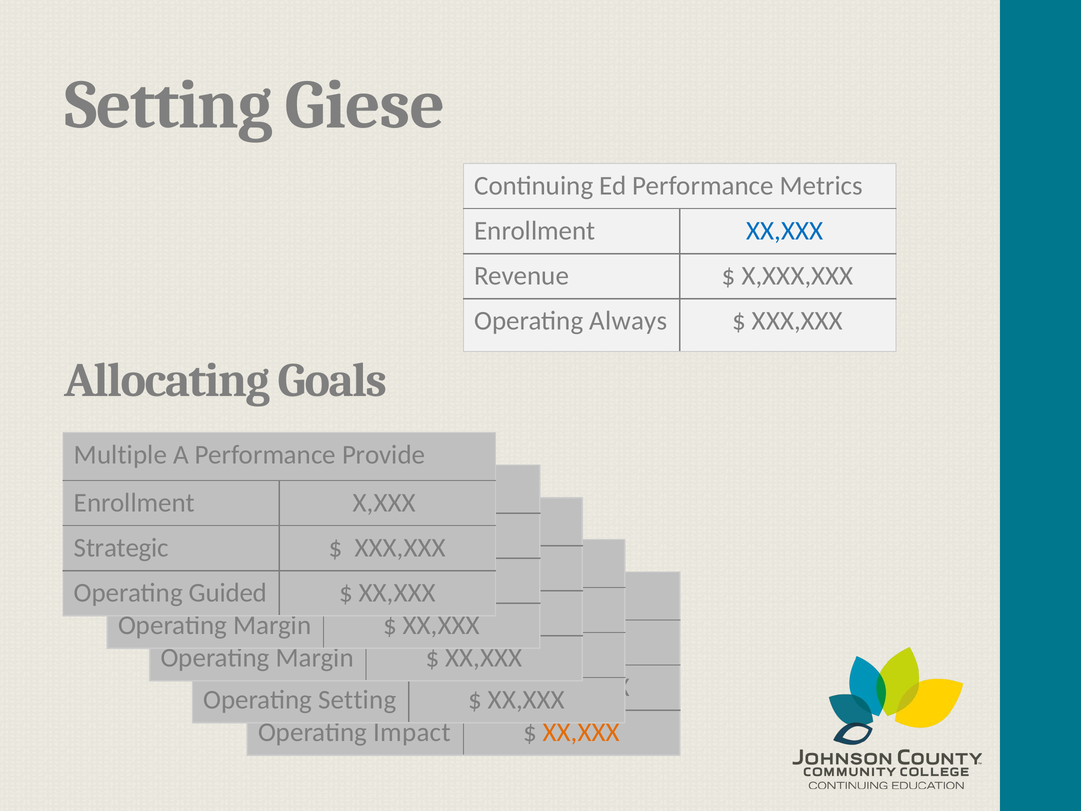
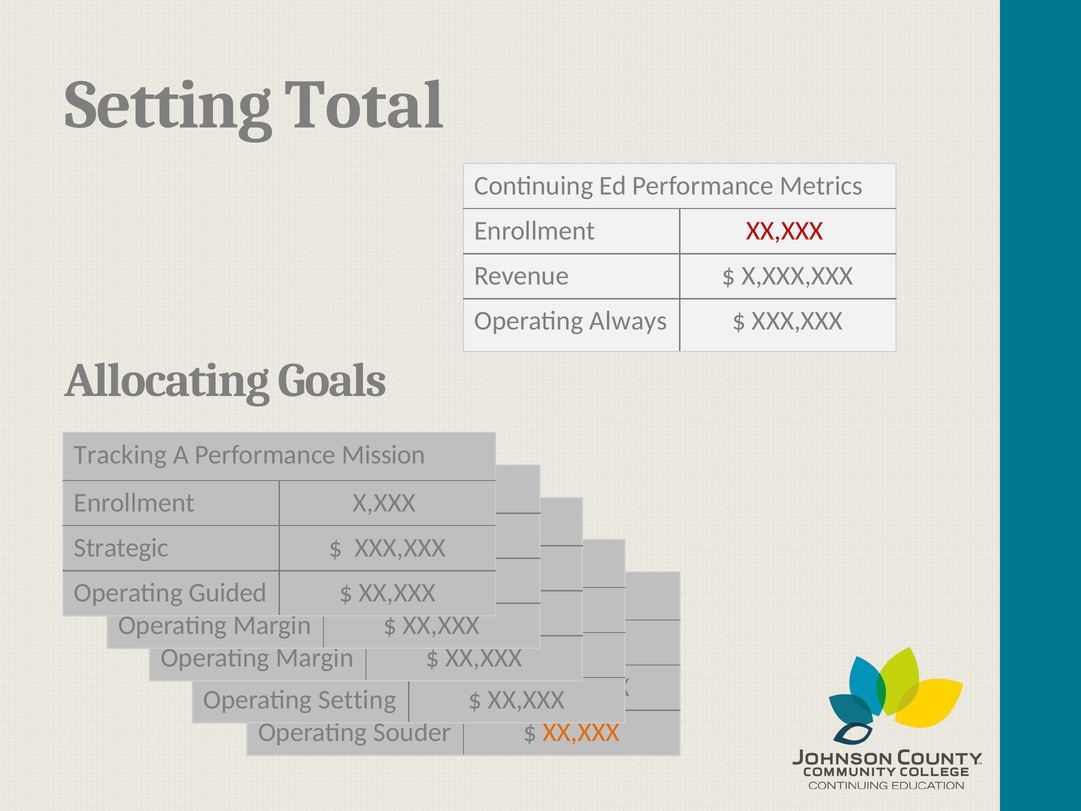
Giese: Giese -> Total
XX,XXX at (785, 231) colour: blue -> red
Multiple: Multiple -> Tracking
Provide: Provide -> Mission
Impact: Impact -> Souder
